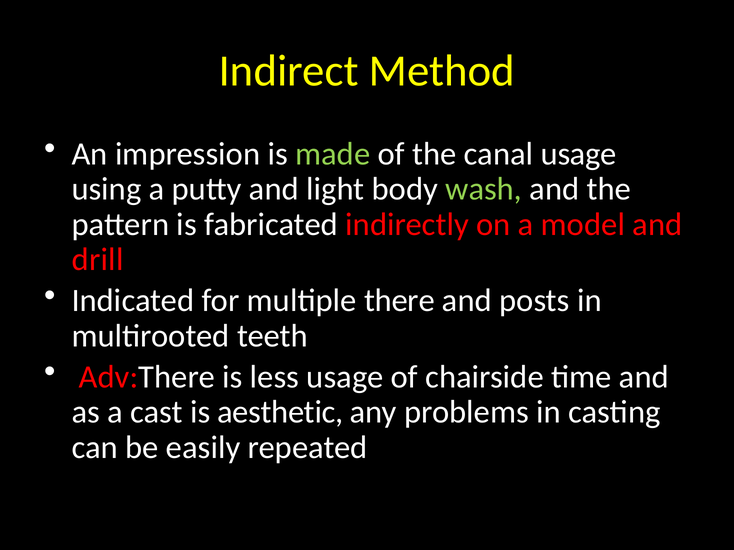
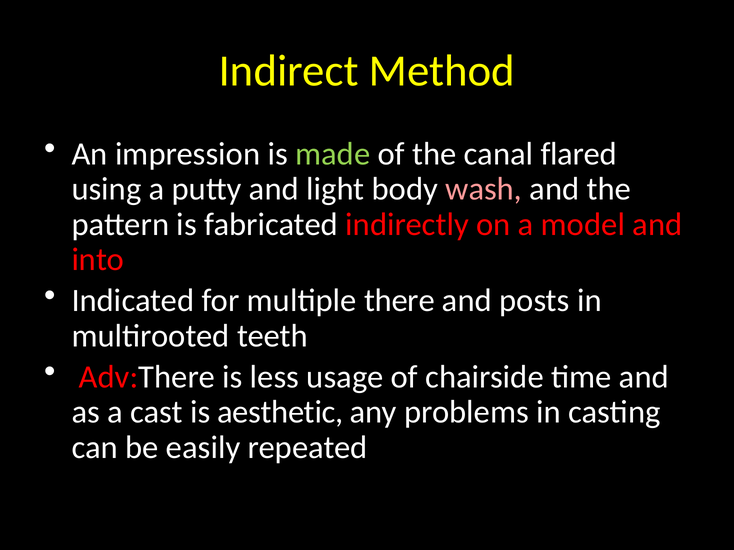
canal usage: usage -> flared
wash colour: light green -> pink
drill: drill -> into
